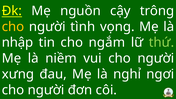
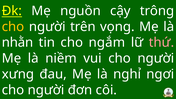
tình: tình -> trên
nhập: nhập -> nhằn
thứ colour: light green -> pink
